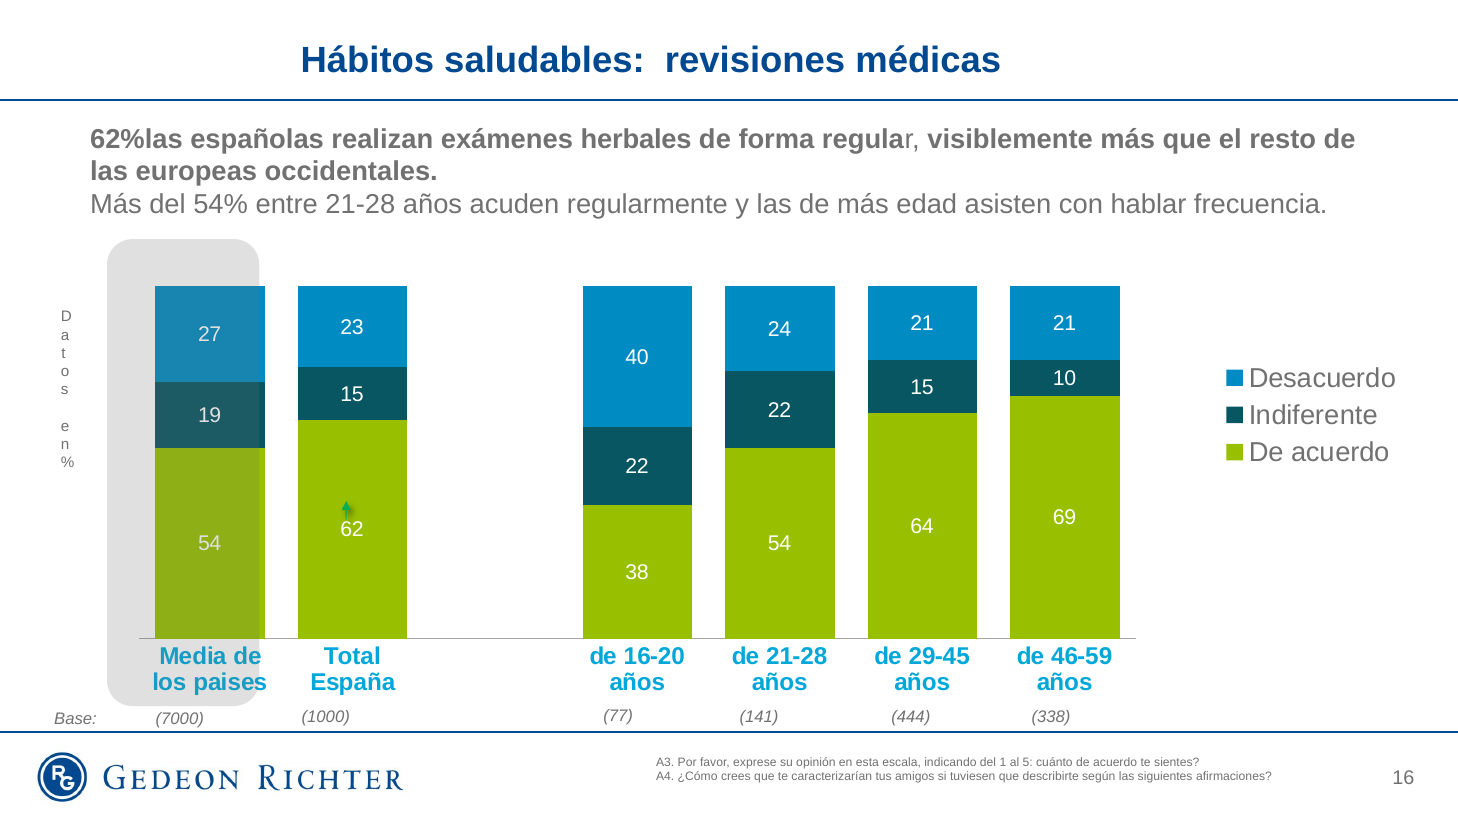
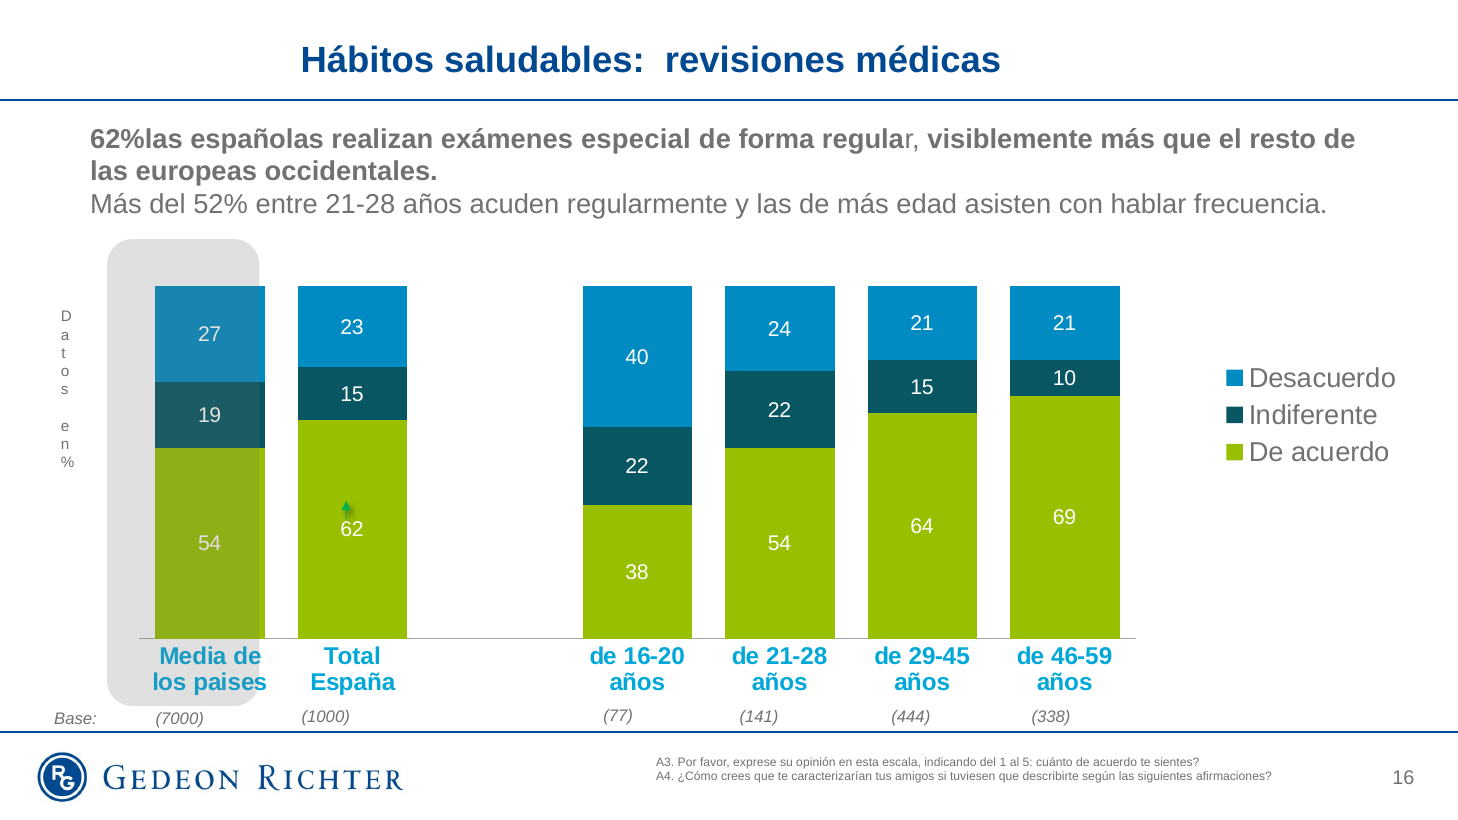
herbales: herbales -> especial
54%: 54% -> 52%
